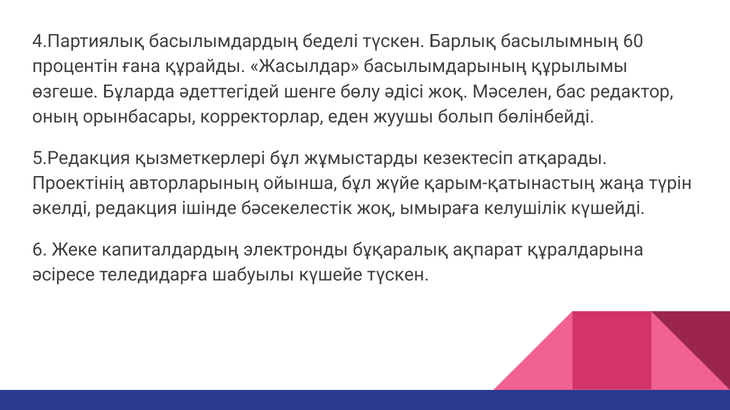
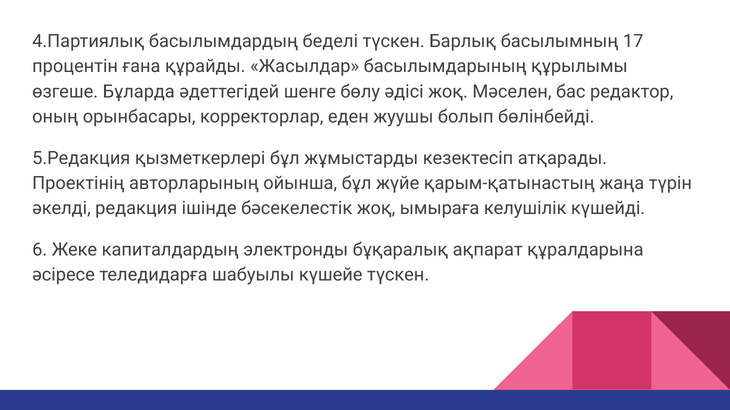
60: 60 -> 17
